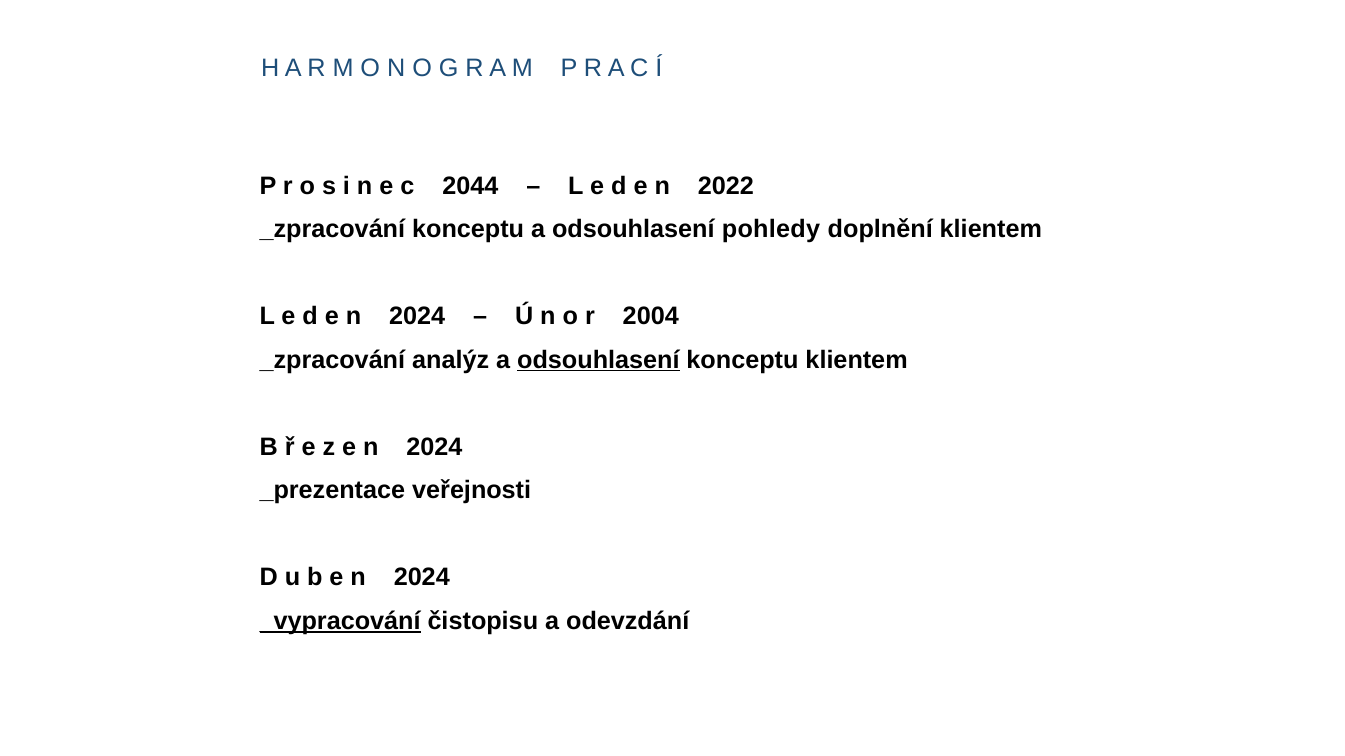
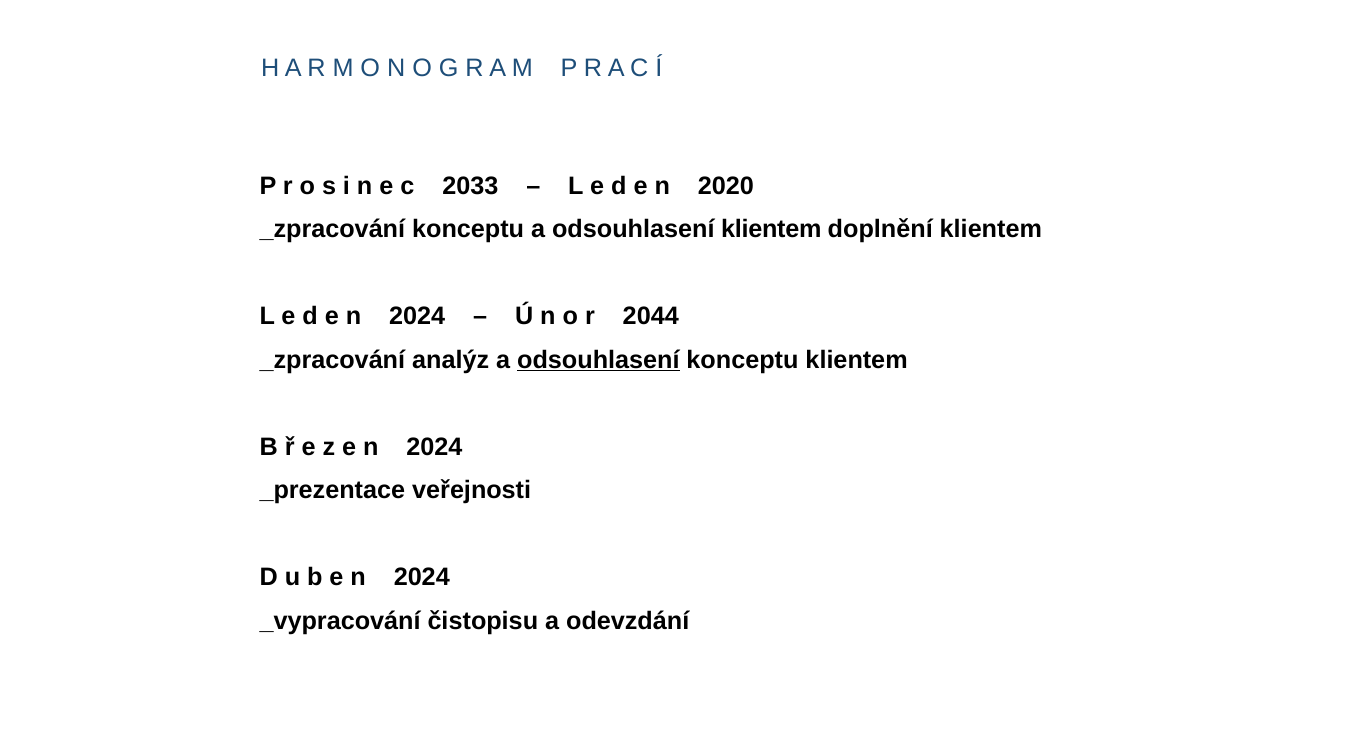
2044: 2044 -> 2033
2022: 2022 -> 2020
odsouhlasení pohledy: pohledy -> klientem
2004: 2004 -> 2044
_vypracování underline: present -> none
